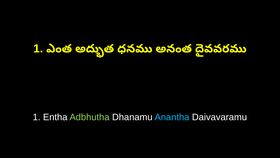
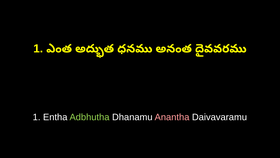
Anantha colour: light blue -> pink
